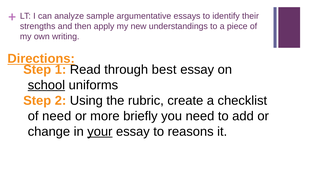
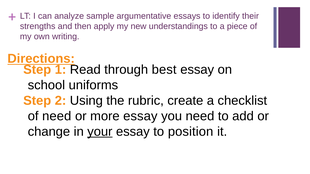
school underline: present -> none
more briefly: briefly -> essay
reasons: reasons -> position
